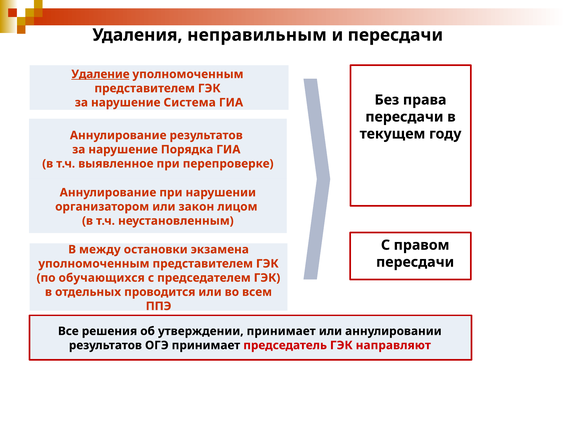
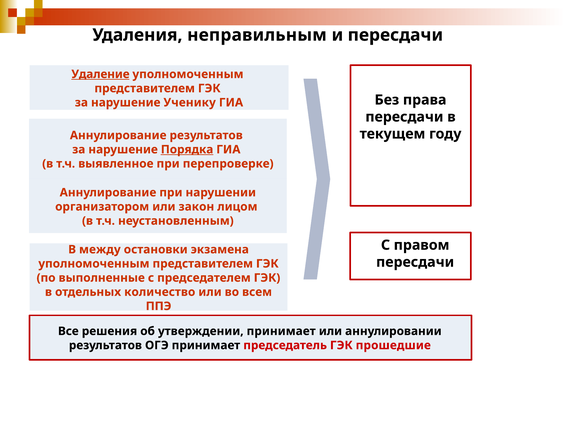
Система: Система -> Ученику
Порядка underline: none -> present
обучающихся: обучающихся -> выполненные
проводится: проводится -> количество
направляют: направляют -> прошедшие
